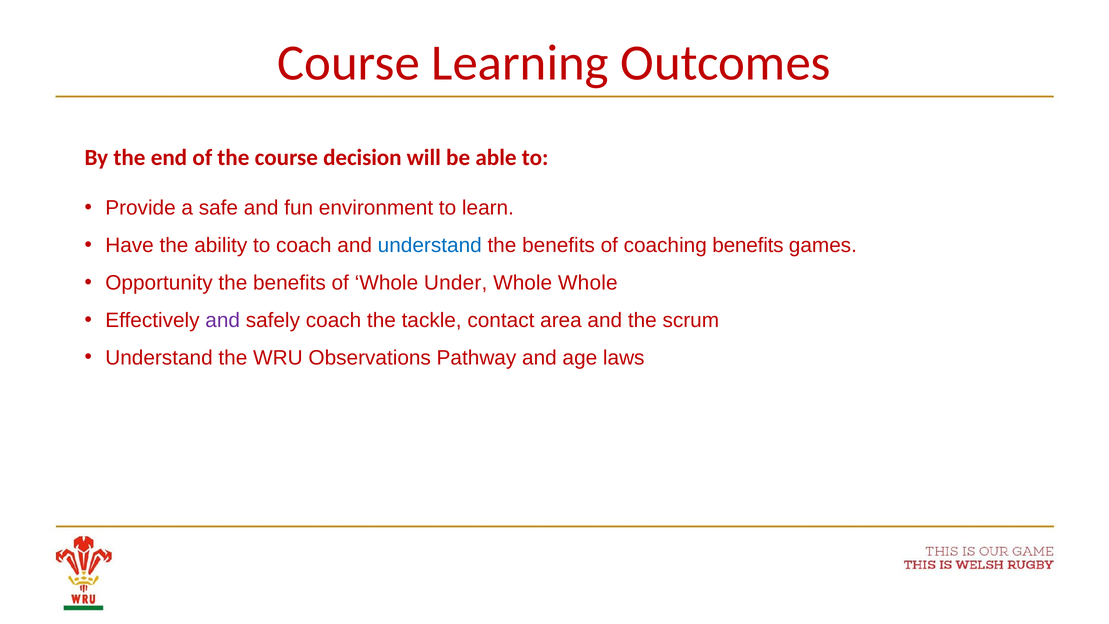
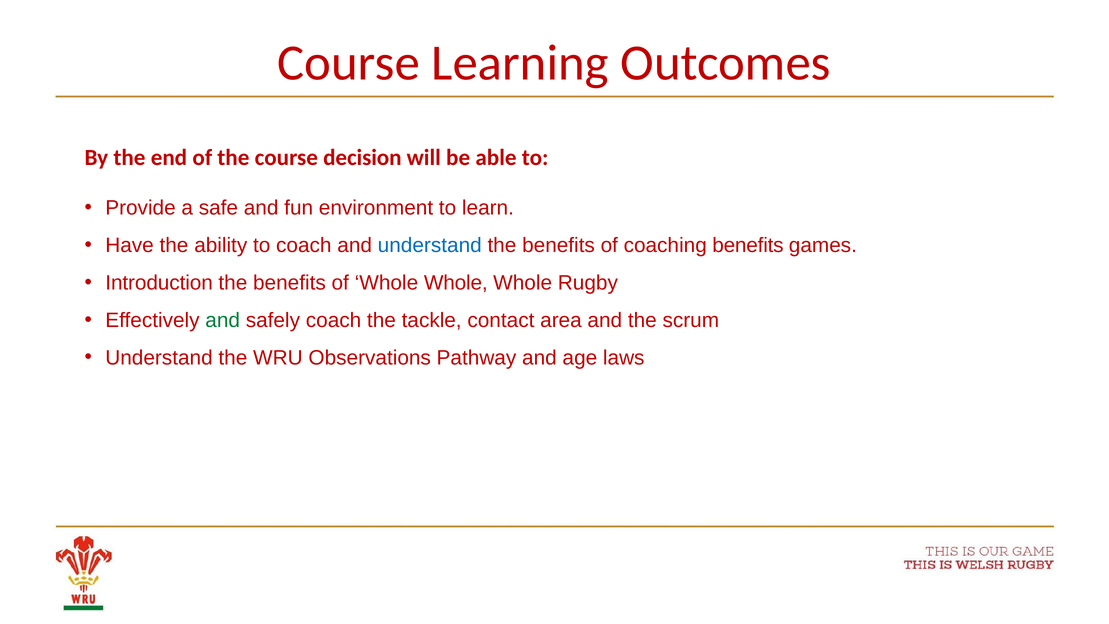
Opportunity: Opportunity -> Introduction
of Whole Under: Under -> Whole
Whole Whole: Whole -> Rugby
and at (223, 320) colour: purple -> green
